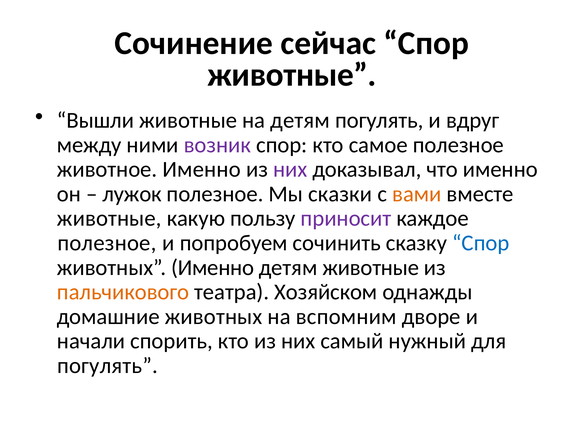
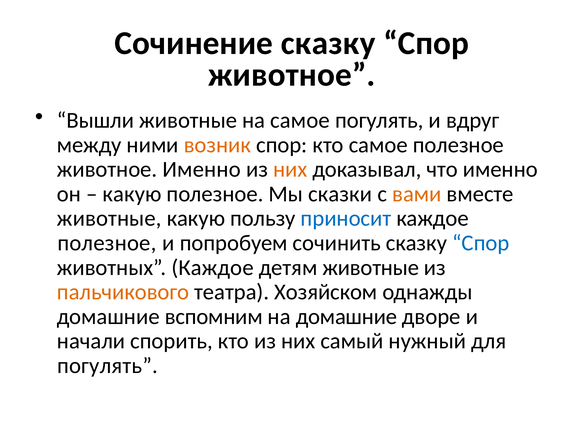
Сочинение сейчас: сейчас -> сказку
животные at (292, 75): животные -> животное
на детям: детям -> самое
возник colour: purple -> orange
них at (290, 169) colour: purple -> orange
лужок at (132, 194): лужок -> какую
приносит colour: purple -> blue
животных Именно: Именно -> Каждое
домашние животных: животных -> вспомним
на вспомним: вспомним -> домашние
